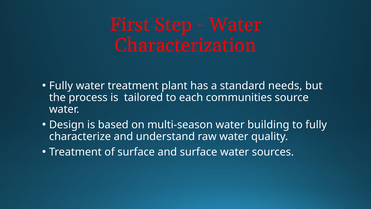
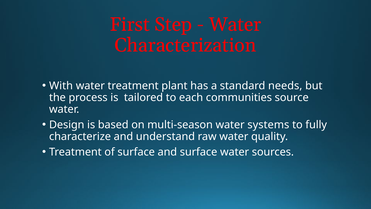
Fully at (61, 86): Fully -> With
building: building -> systems
